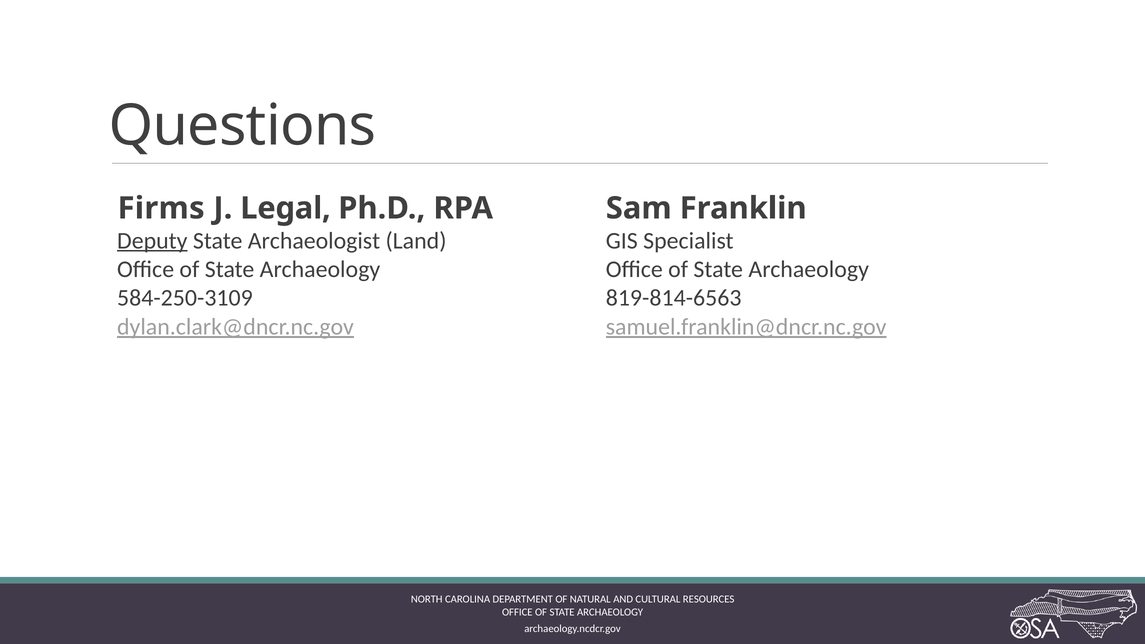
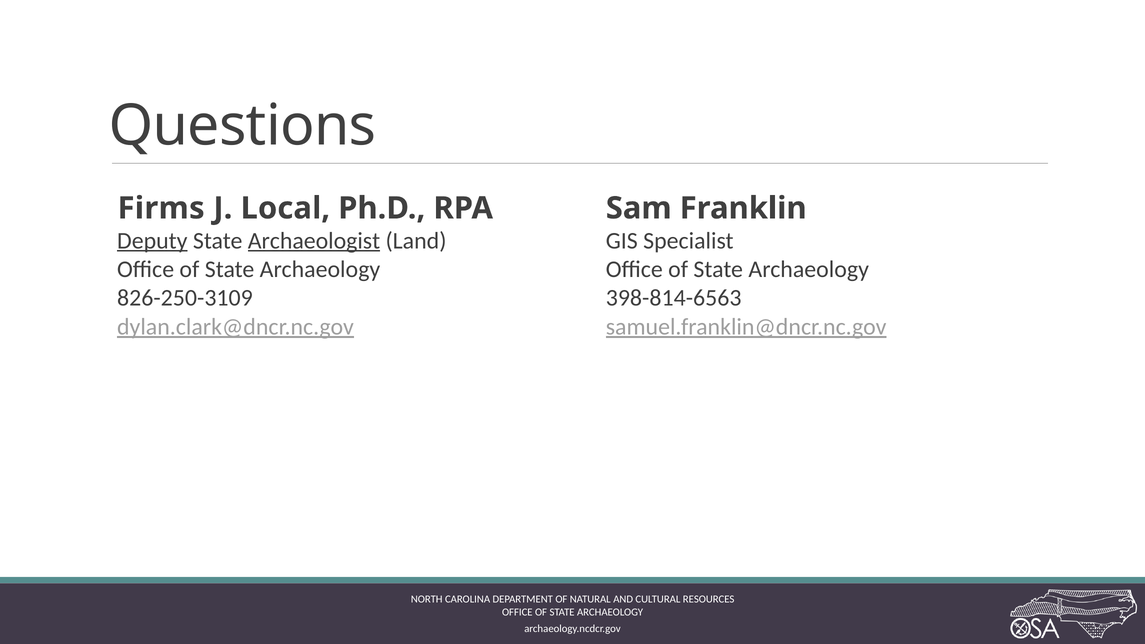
Legal: Legal -> Local
Archaeologist underline: none -> present
584-250-3109: 584-250-3109 -> 826-250-3109
819-814-6563: 819-814-6563 -> 398-814-6563
